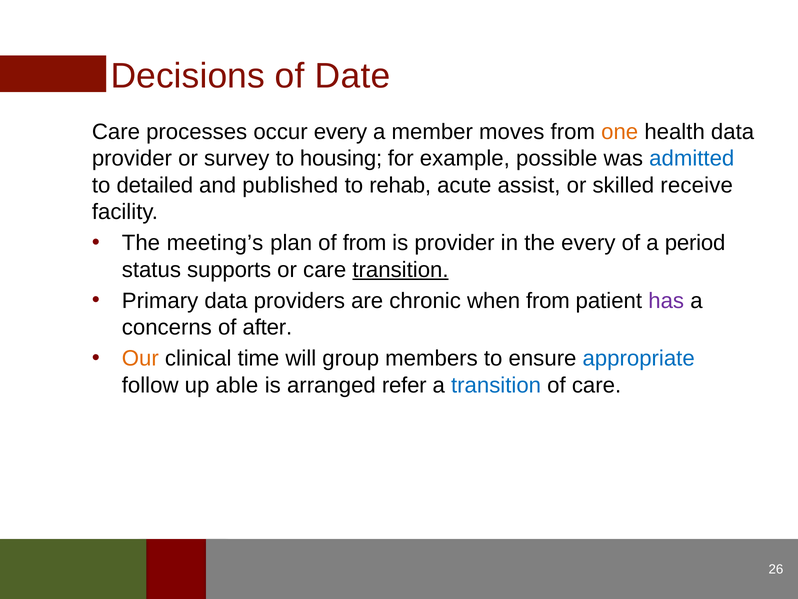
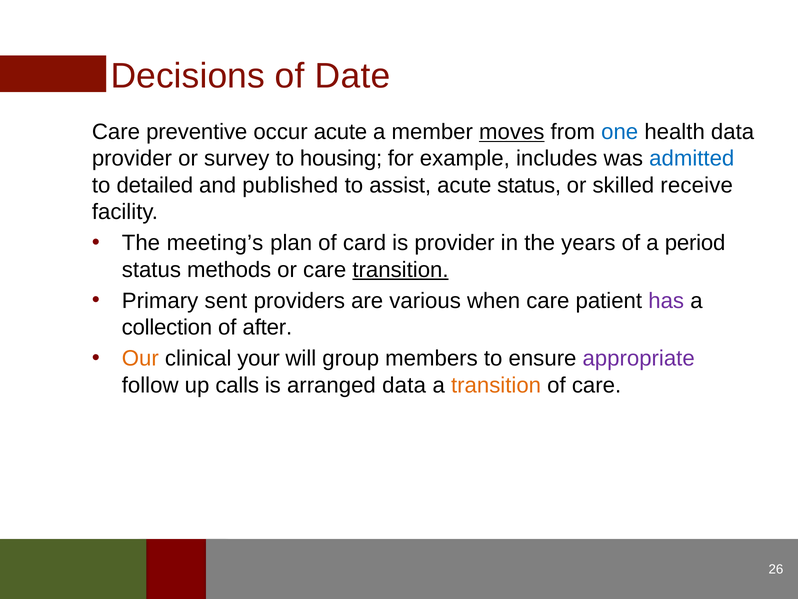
processes: processes -> preventive
occur every: every -> acute
moves underline: none -> present
one colour: orange -> blue
possible: possible -> includes
rehab: rehab -> assist
acute assist: assist -> status
of from: from -> card
the every: every -> years
supports: supports -> methods
Primary data: data -> sent
chronic: chronic -> various
when from: from -> care
concerns: concerns -> collection
time: time -> your
appropriate colour: blue -> purple
able: able -> calls
arranged refer: refer -> data
transition at (496, 385) colour: blue -> orange
